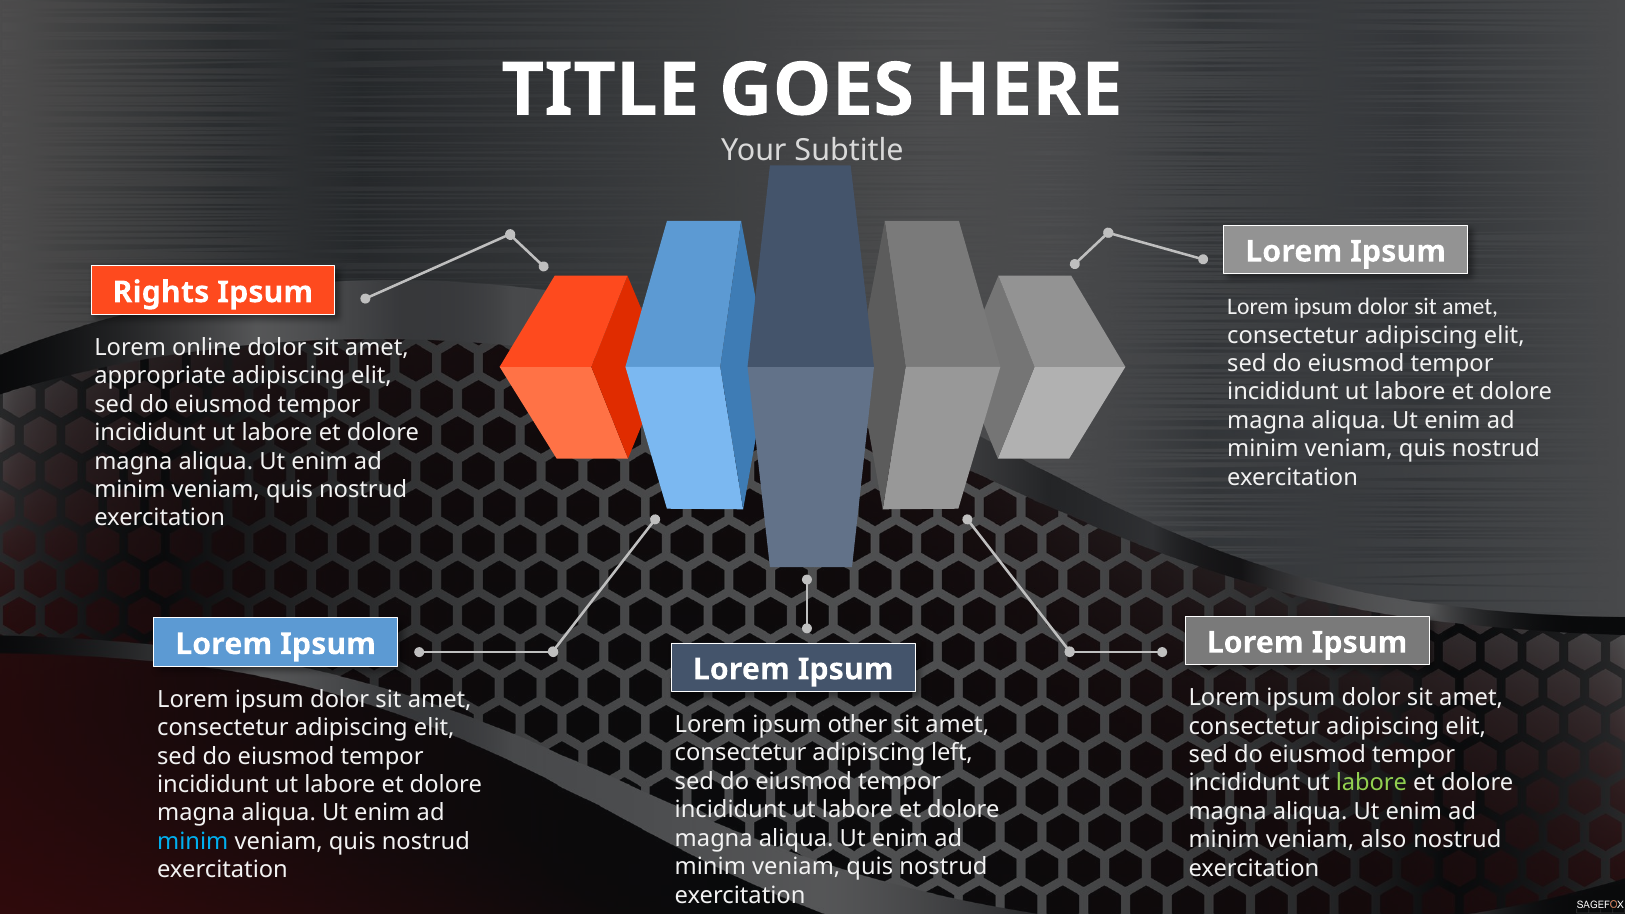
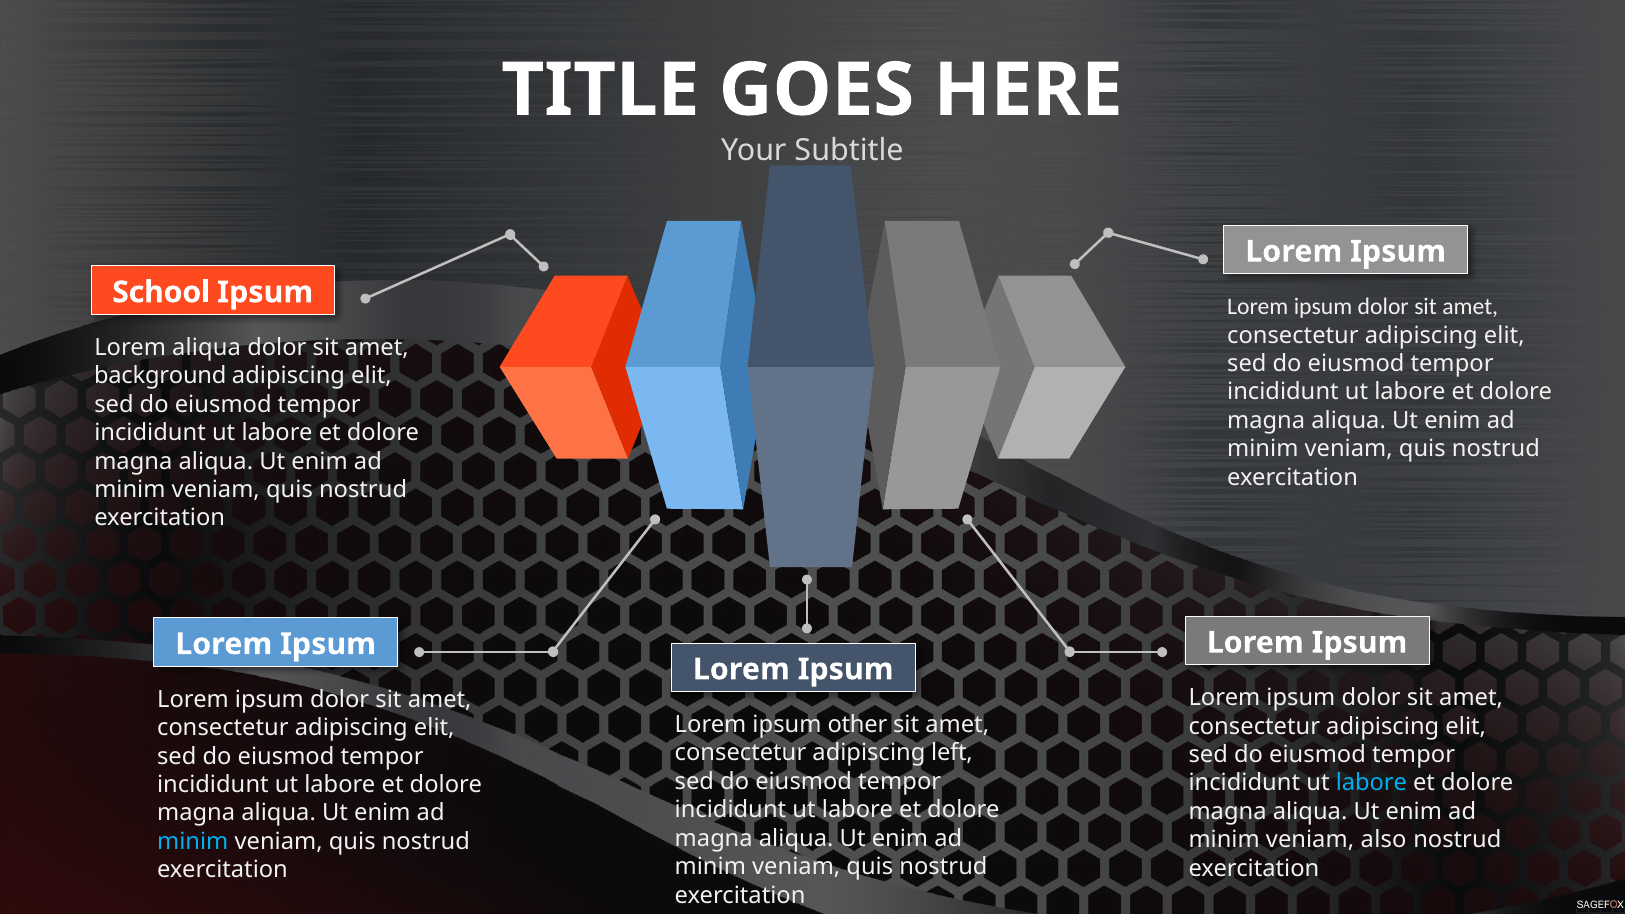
Rights: Rights -> School
Lorem online: online -> aliqua
appropriate: appropriate -> background
labore at (1371, 783) colour: light green -> light blue
